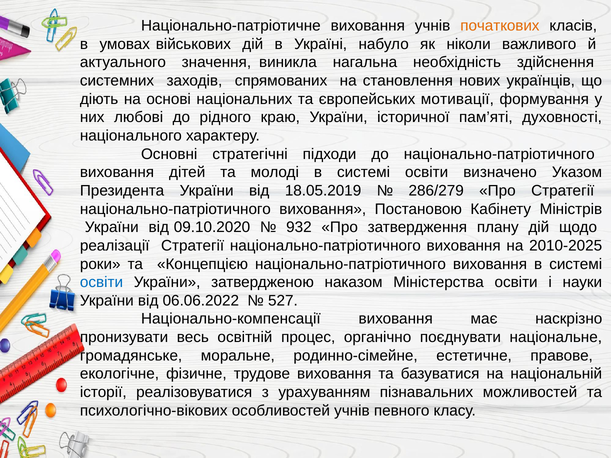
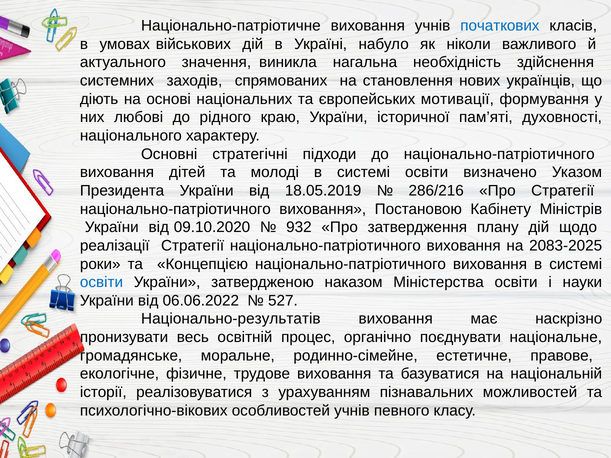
початкових colour: orange -> blue
286/279: 286/279 -> 286/216
2010-2025: 2010-2025 -> 2083-2025
Національно-компенсації: Національно-компенсації -> Національно-результатів
